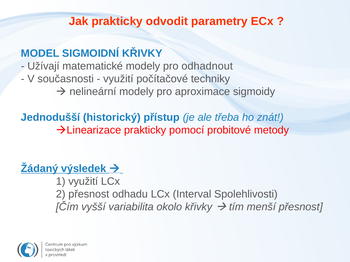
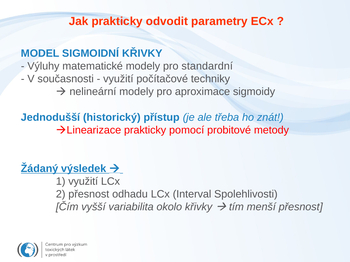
Užívají: Užívají -> Výluhy
odhadnout: odhadnout -> standardní
